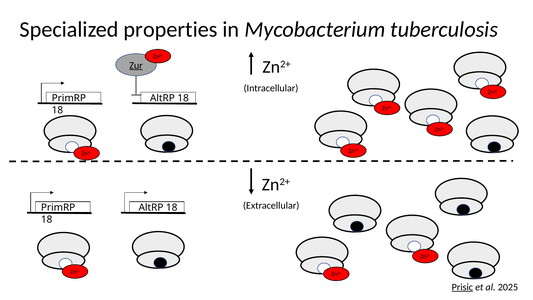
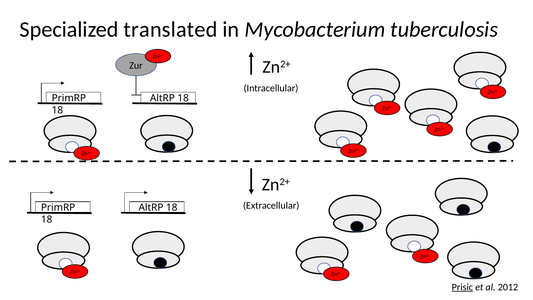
properties: properties -> translated
Zur underline: present -> none
2025: 2025 -> 2012
